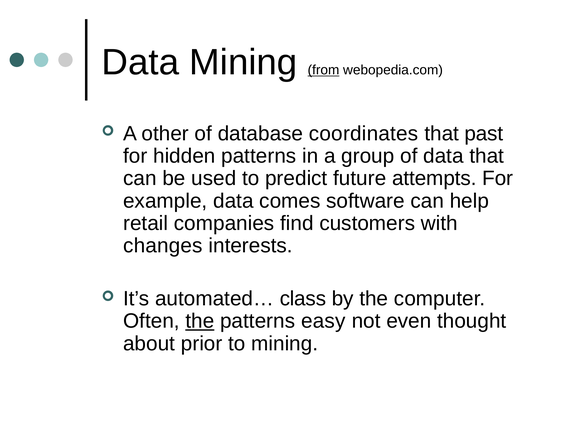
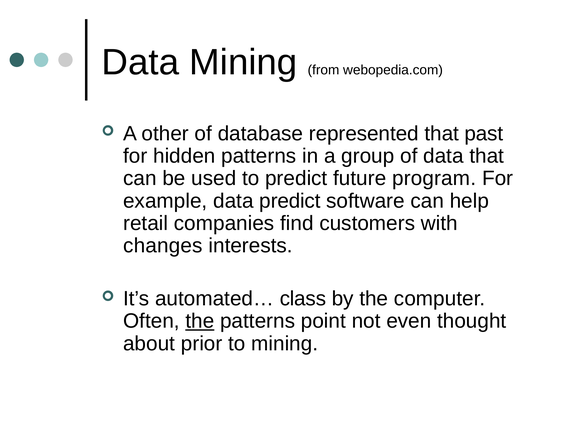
from underline: present -> none
coordinates: coordinates -> represented
attempts: attempts -> program
data comes: comes -> predict
easy: easy -> point
